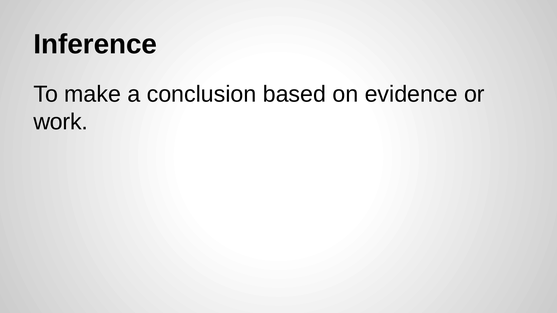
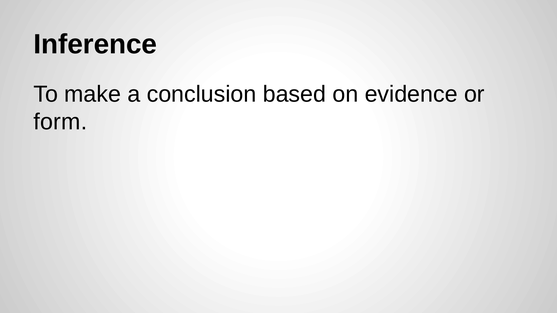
work: work -> form
